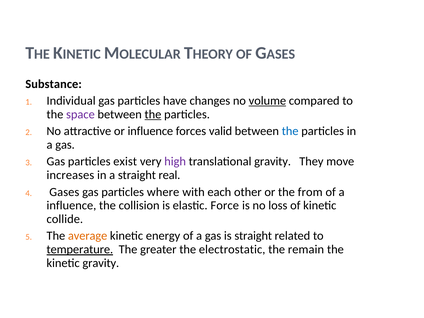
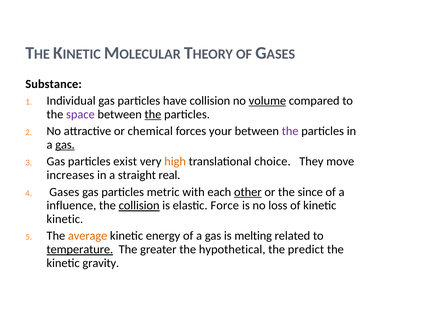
have changes: changes -> collision
or influence: influence -> chemical
valid: valid -> your
the at (290, 131) colour: blue -> purple
gas at (65, 145) underline: none -> present
high colour: purple -> orange
translational gravity: gravity -> choice
where: where -> metric
other underline: none -> present
from: from -> since
collision at (139, 206) underline: none -> present
collide at (65, 219): collide -> kinetic
is straight: straight -> melting
electrostatic: electrostatic -> hypothetical
remain: remain -> predict
